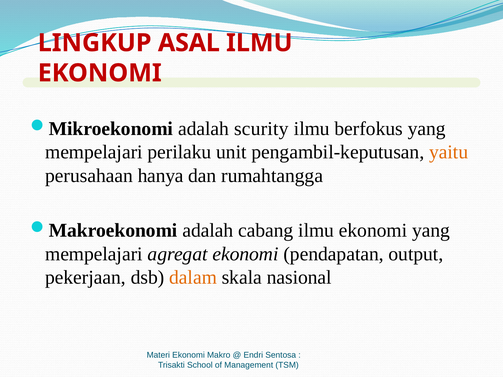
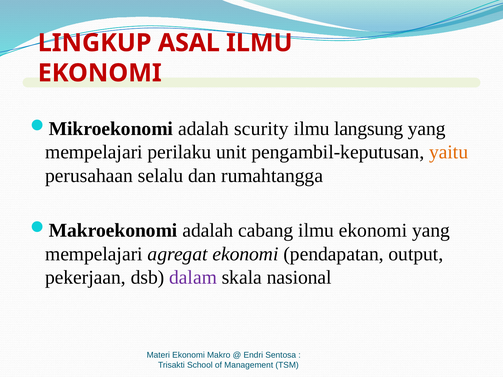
berfokus: berfokus -> langsung
hanya: hanya -> selalu
dalam colour: orange -> purple
